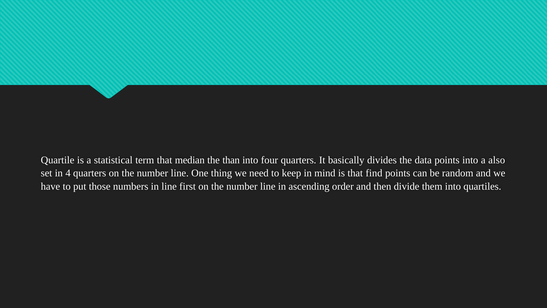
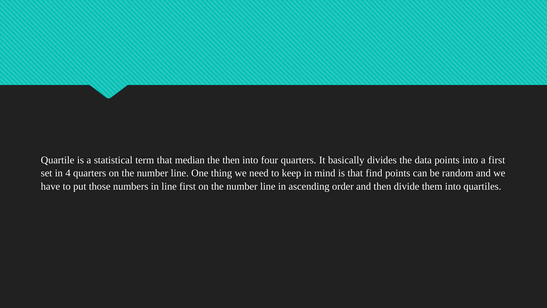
the than: than -> then
a also: also -> first
